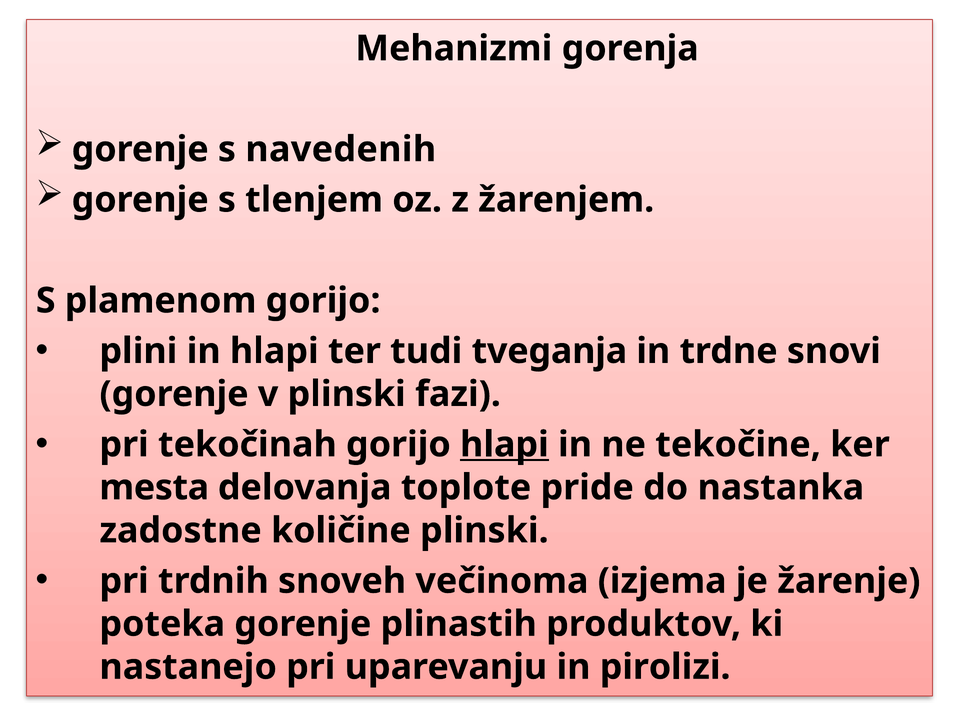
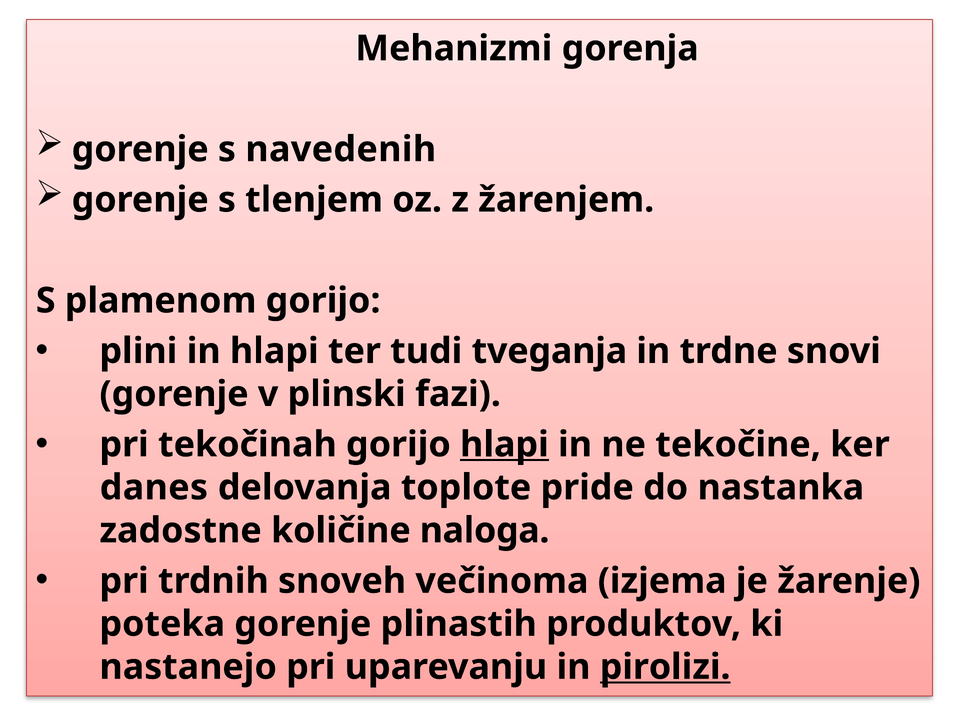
mesta: mesta -> danes
količine plinski: plinski -> naloga
pirolizi underline: none -> present
